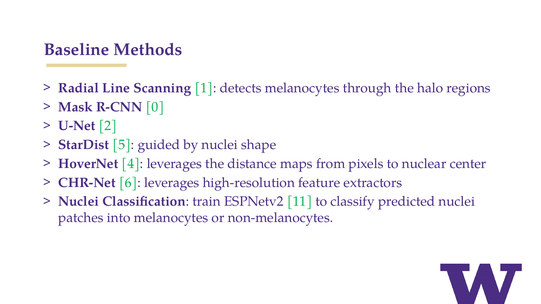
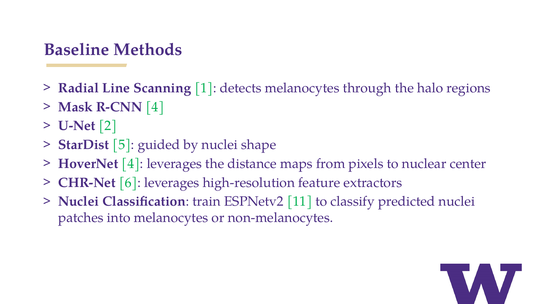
R-CNN 0: 0 -> 4
